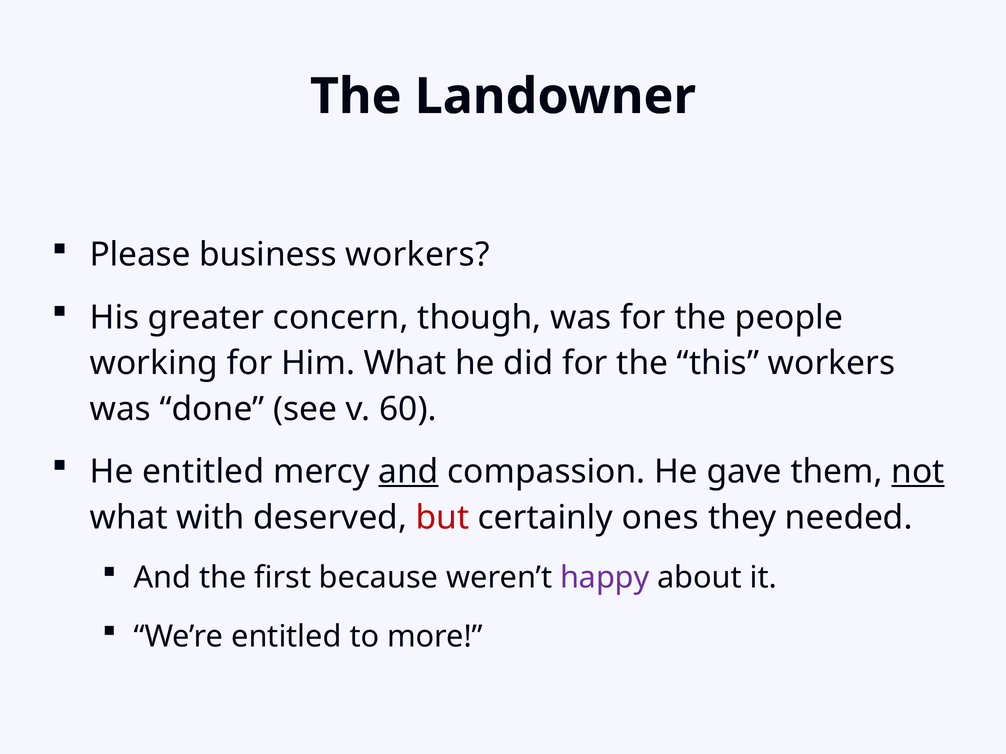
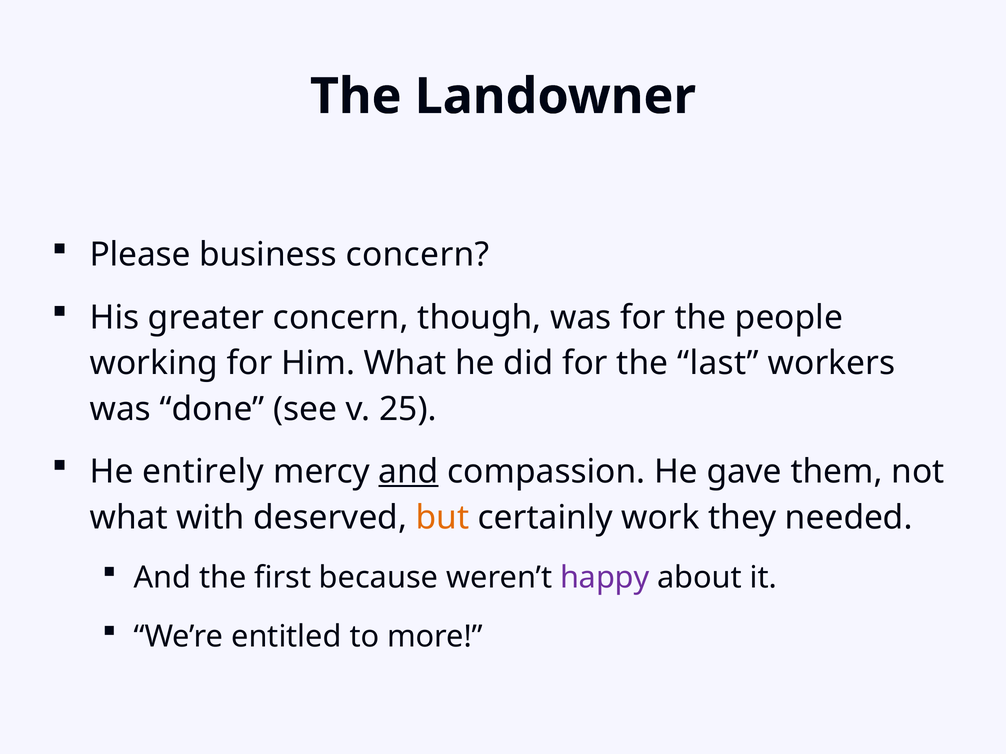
business workers: workers -> concern
this: this -> last
60: 60 -> 25
He entitled: entitled -> entirely
not underline: present -> none
but colour: red -> orange
ones: ones -> work
